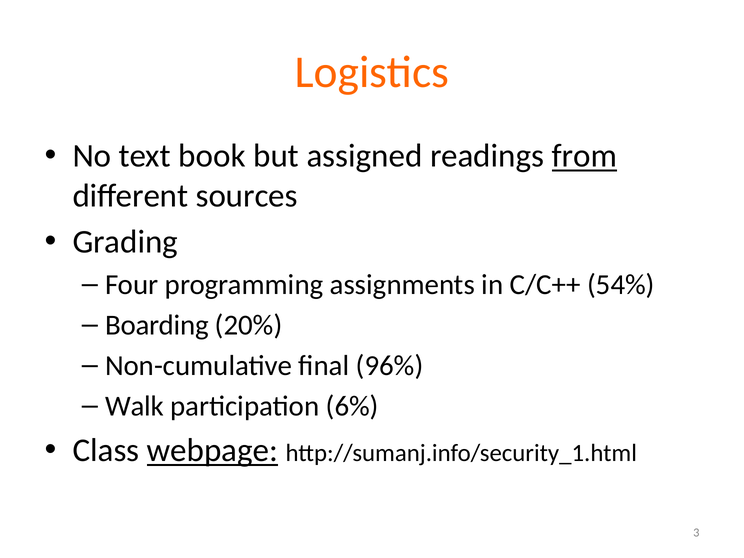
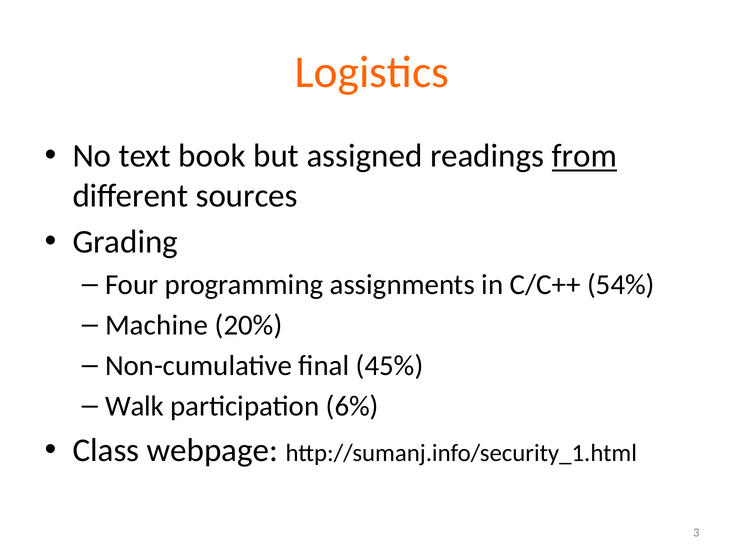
Boarding: Boarding -> Machine
96%: 96% -> 45%
webpage underline: present -> none
